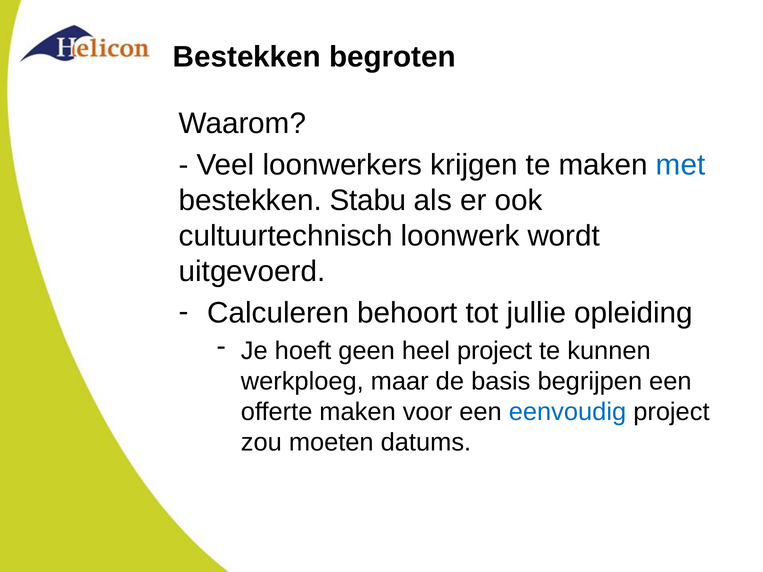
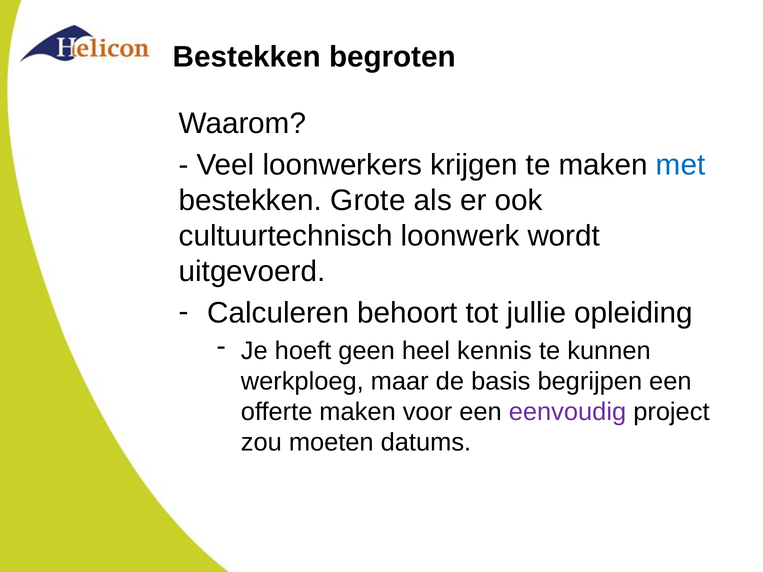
Stabu: Stabu -> Grote
heel project: project -> kennis
eenvoudig colour: blue -> purple
